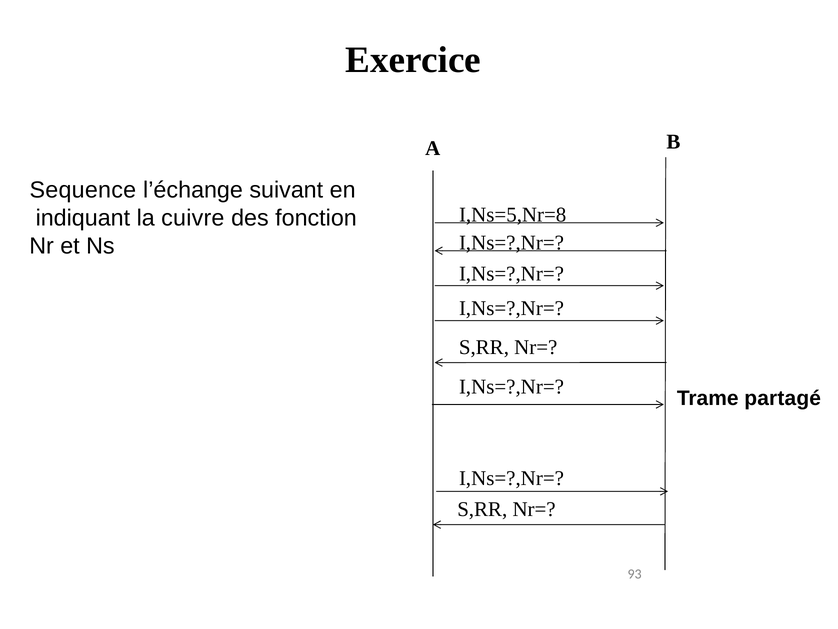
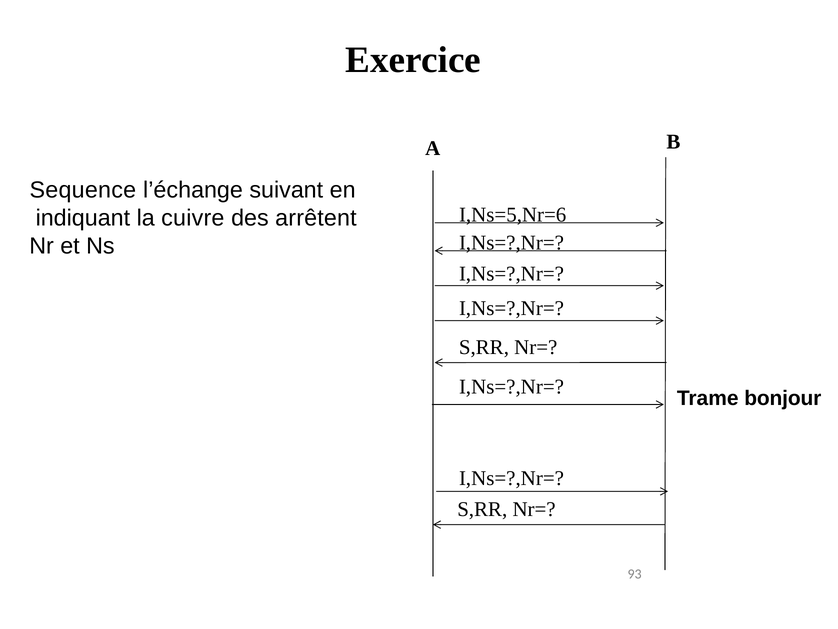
I,Ns=5,Nr=8: I,Ns=5,Nr=8 -> I,Ns=5,Nr=6
fonction: fonction -> arrêtent
partagé: partagé -> bonjour
